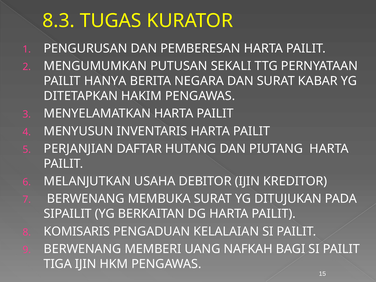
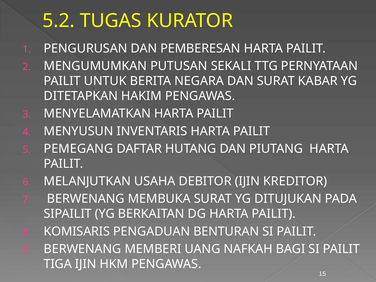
8.3: 8.3 -> 5.2
HANYA: HANYA -> UNTUK
PERJANJIAN: PERJANJIAN -> PEMEGANG
KELALAIAN: KELALAIAN -> BENTURAN
